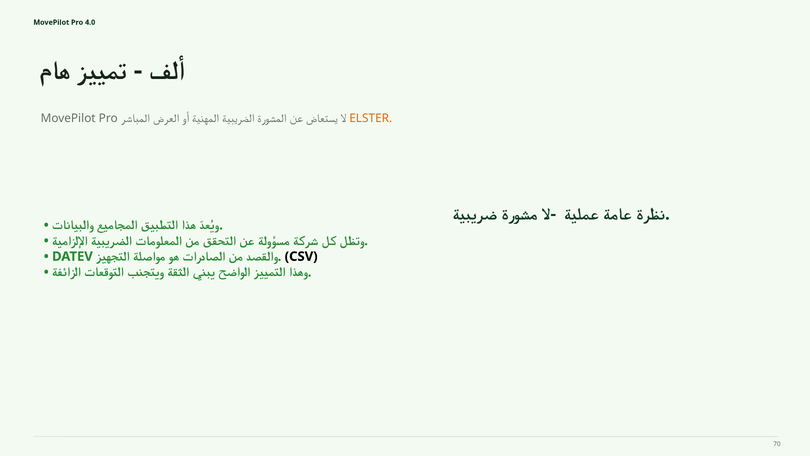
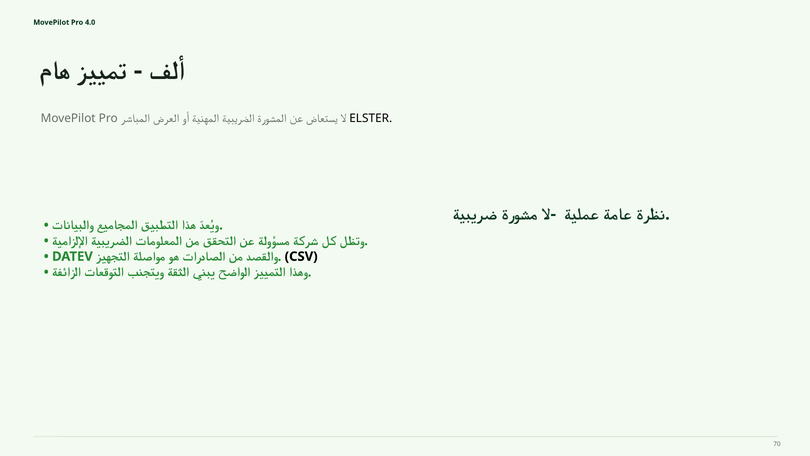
ELSTER colour: orange -> black
